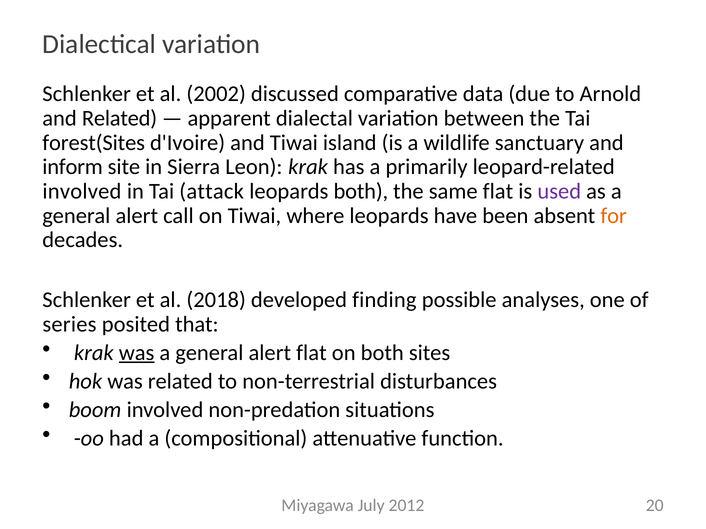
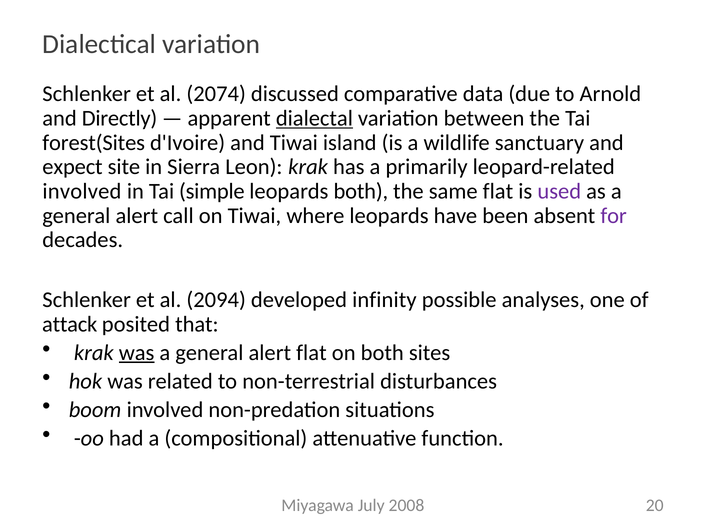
2002: 2002 -> 2074
and Related: Related -> Directly
dialectal underline: none -> present
inform: inform -> expect
attack: attack -> simple
for colour: orange -> purple
2018: 2018 -> 2094
finding: finding -> infinity
series: series -> attack
2012: 2012 -> 2008
